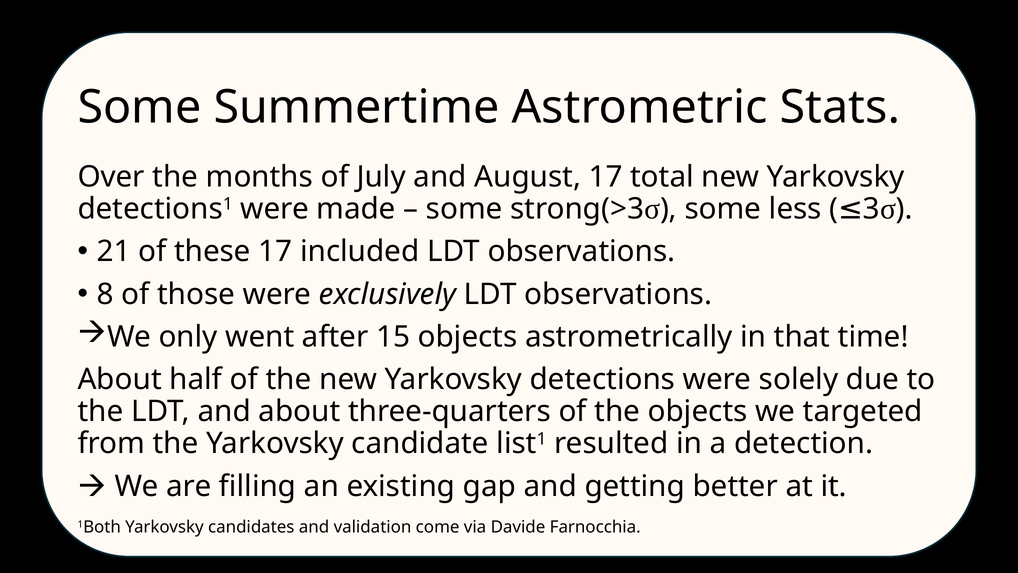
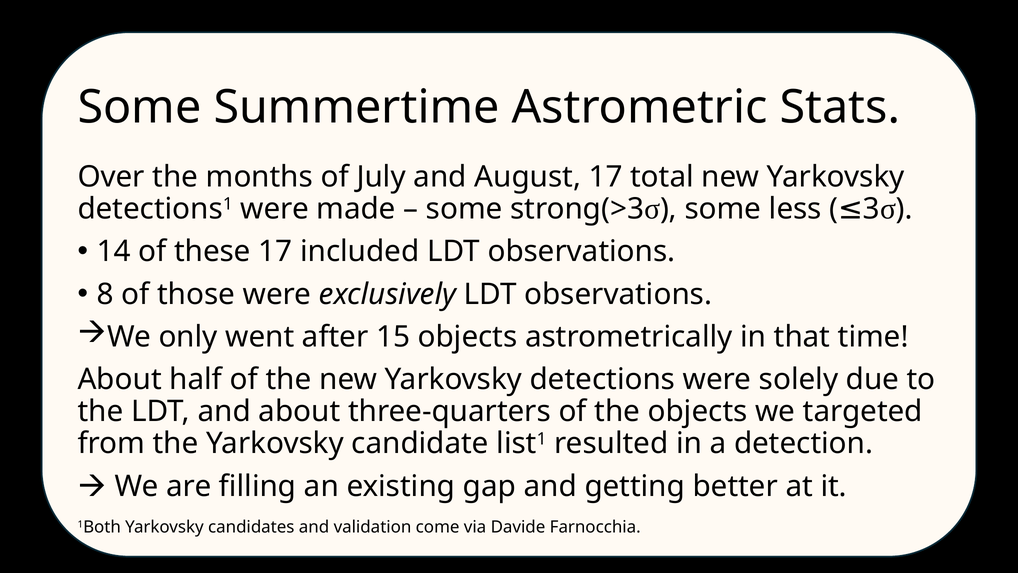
21: 21 -> 14
